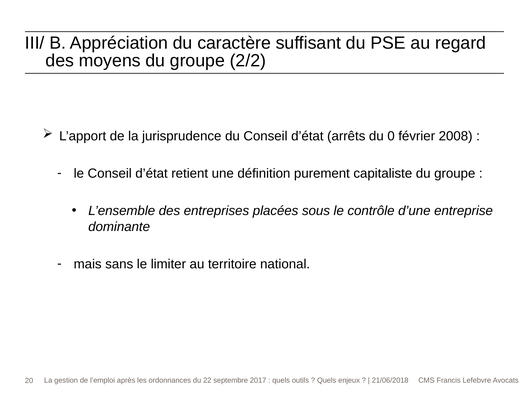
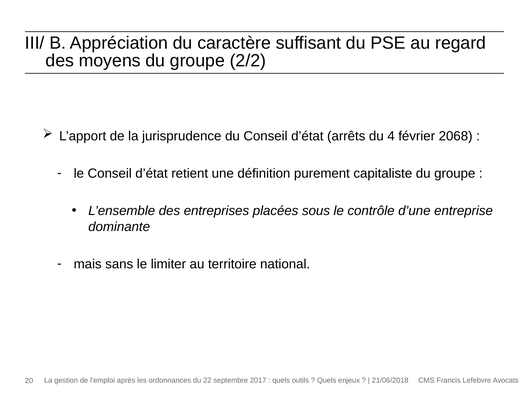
0: 0 -> 4
2008: 2008 -> 2068
